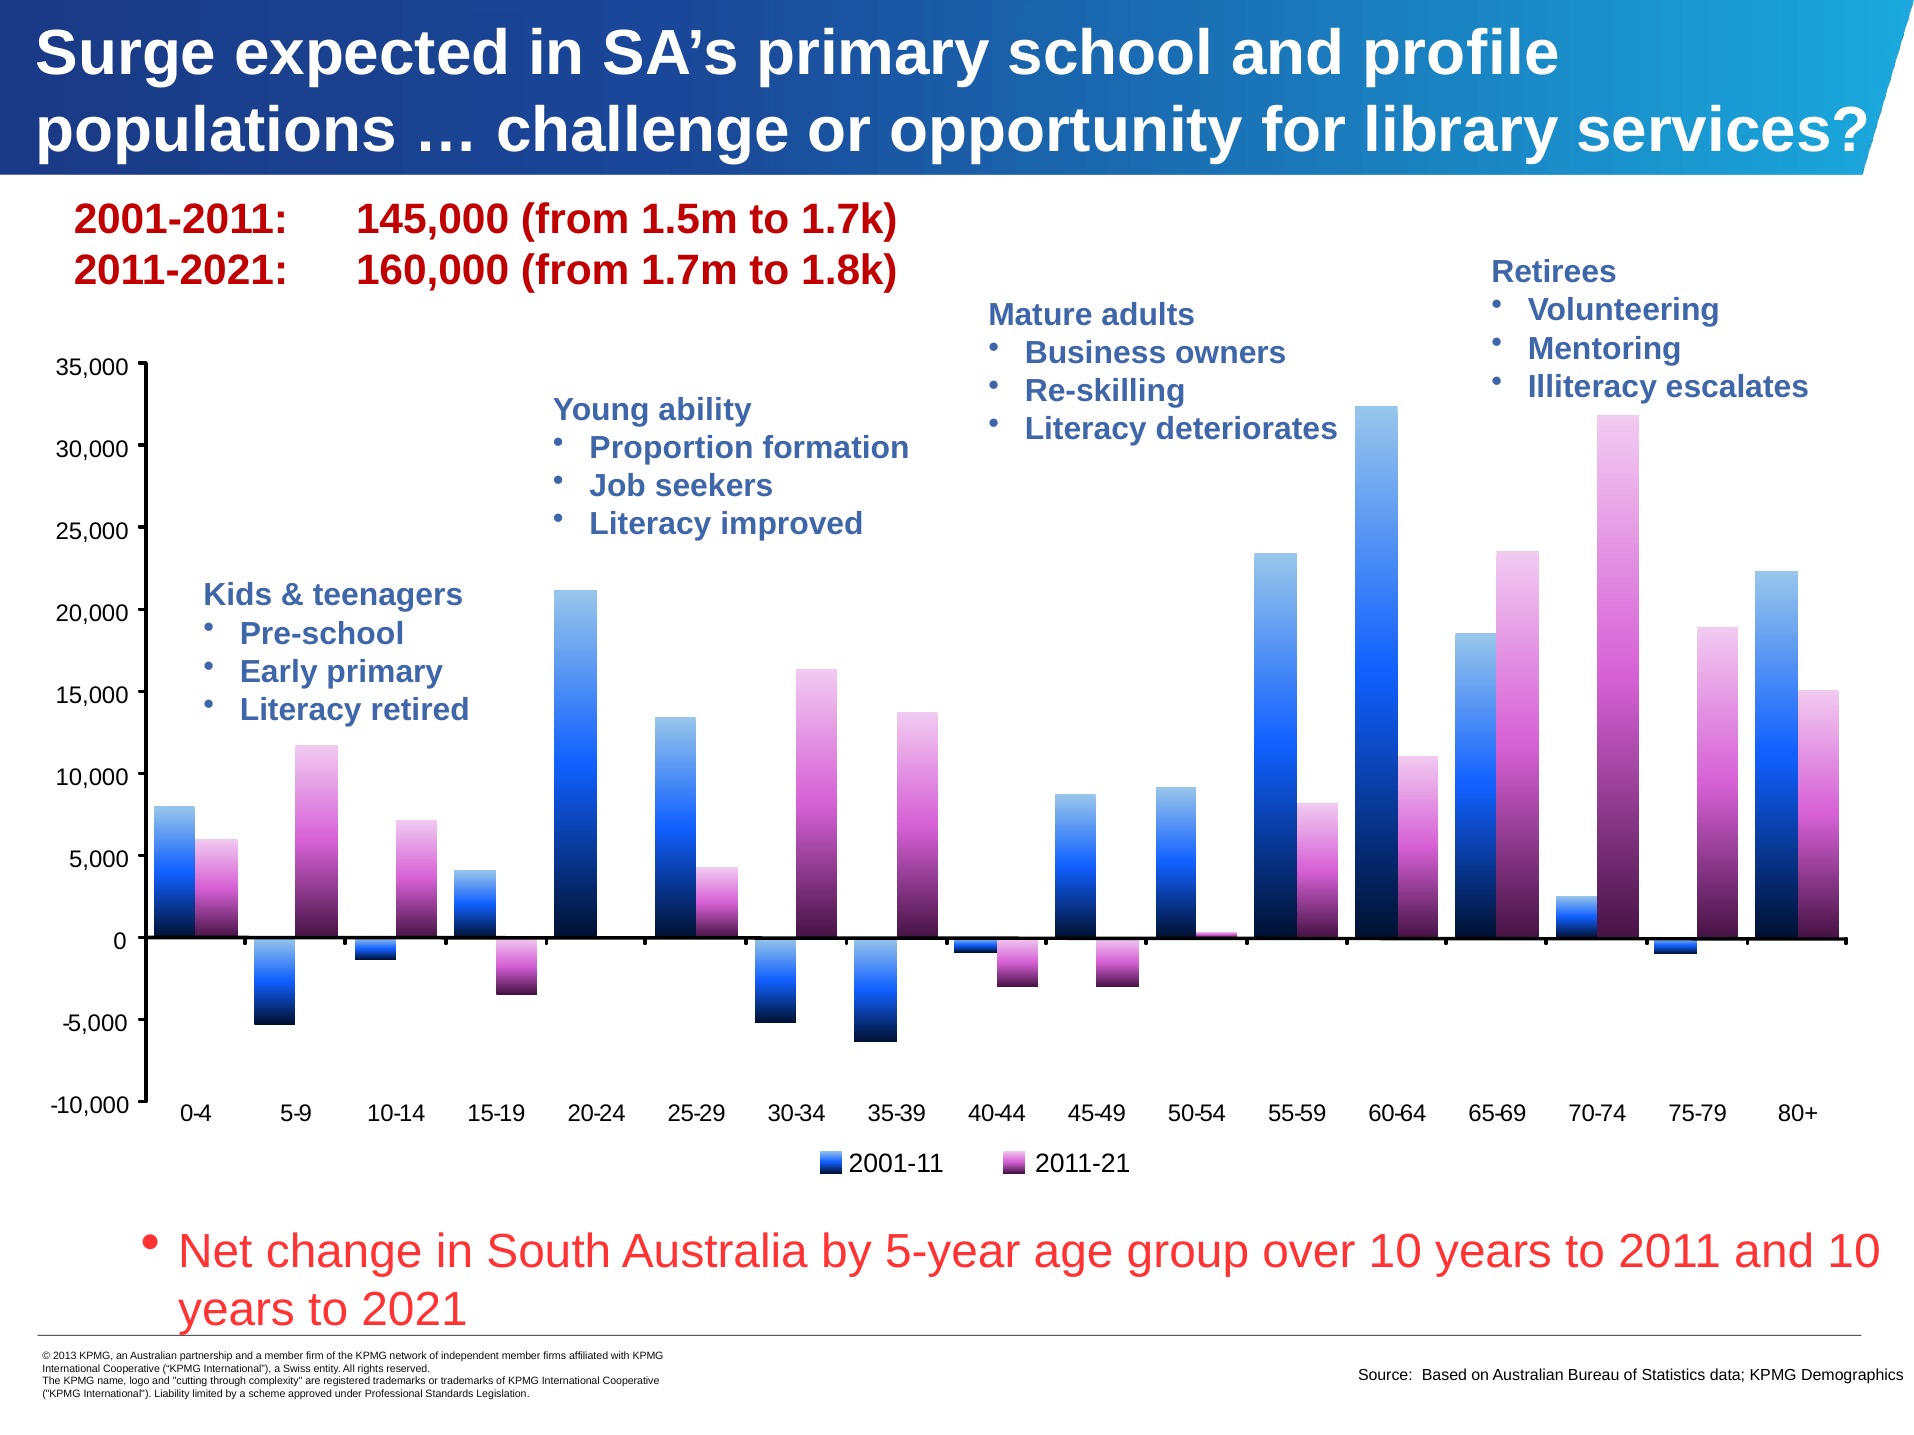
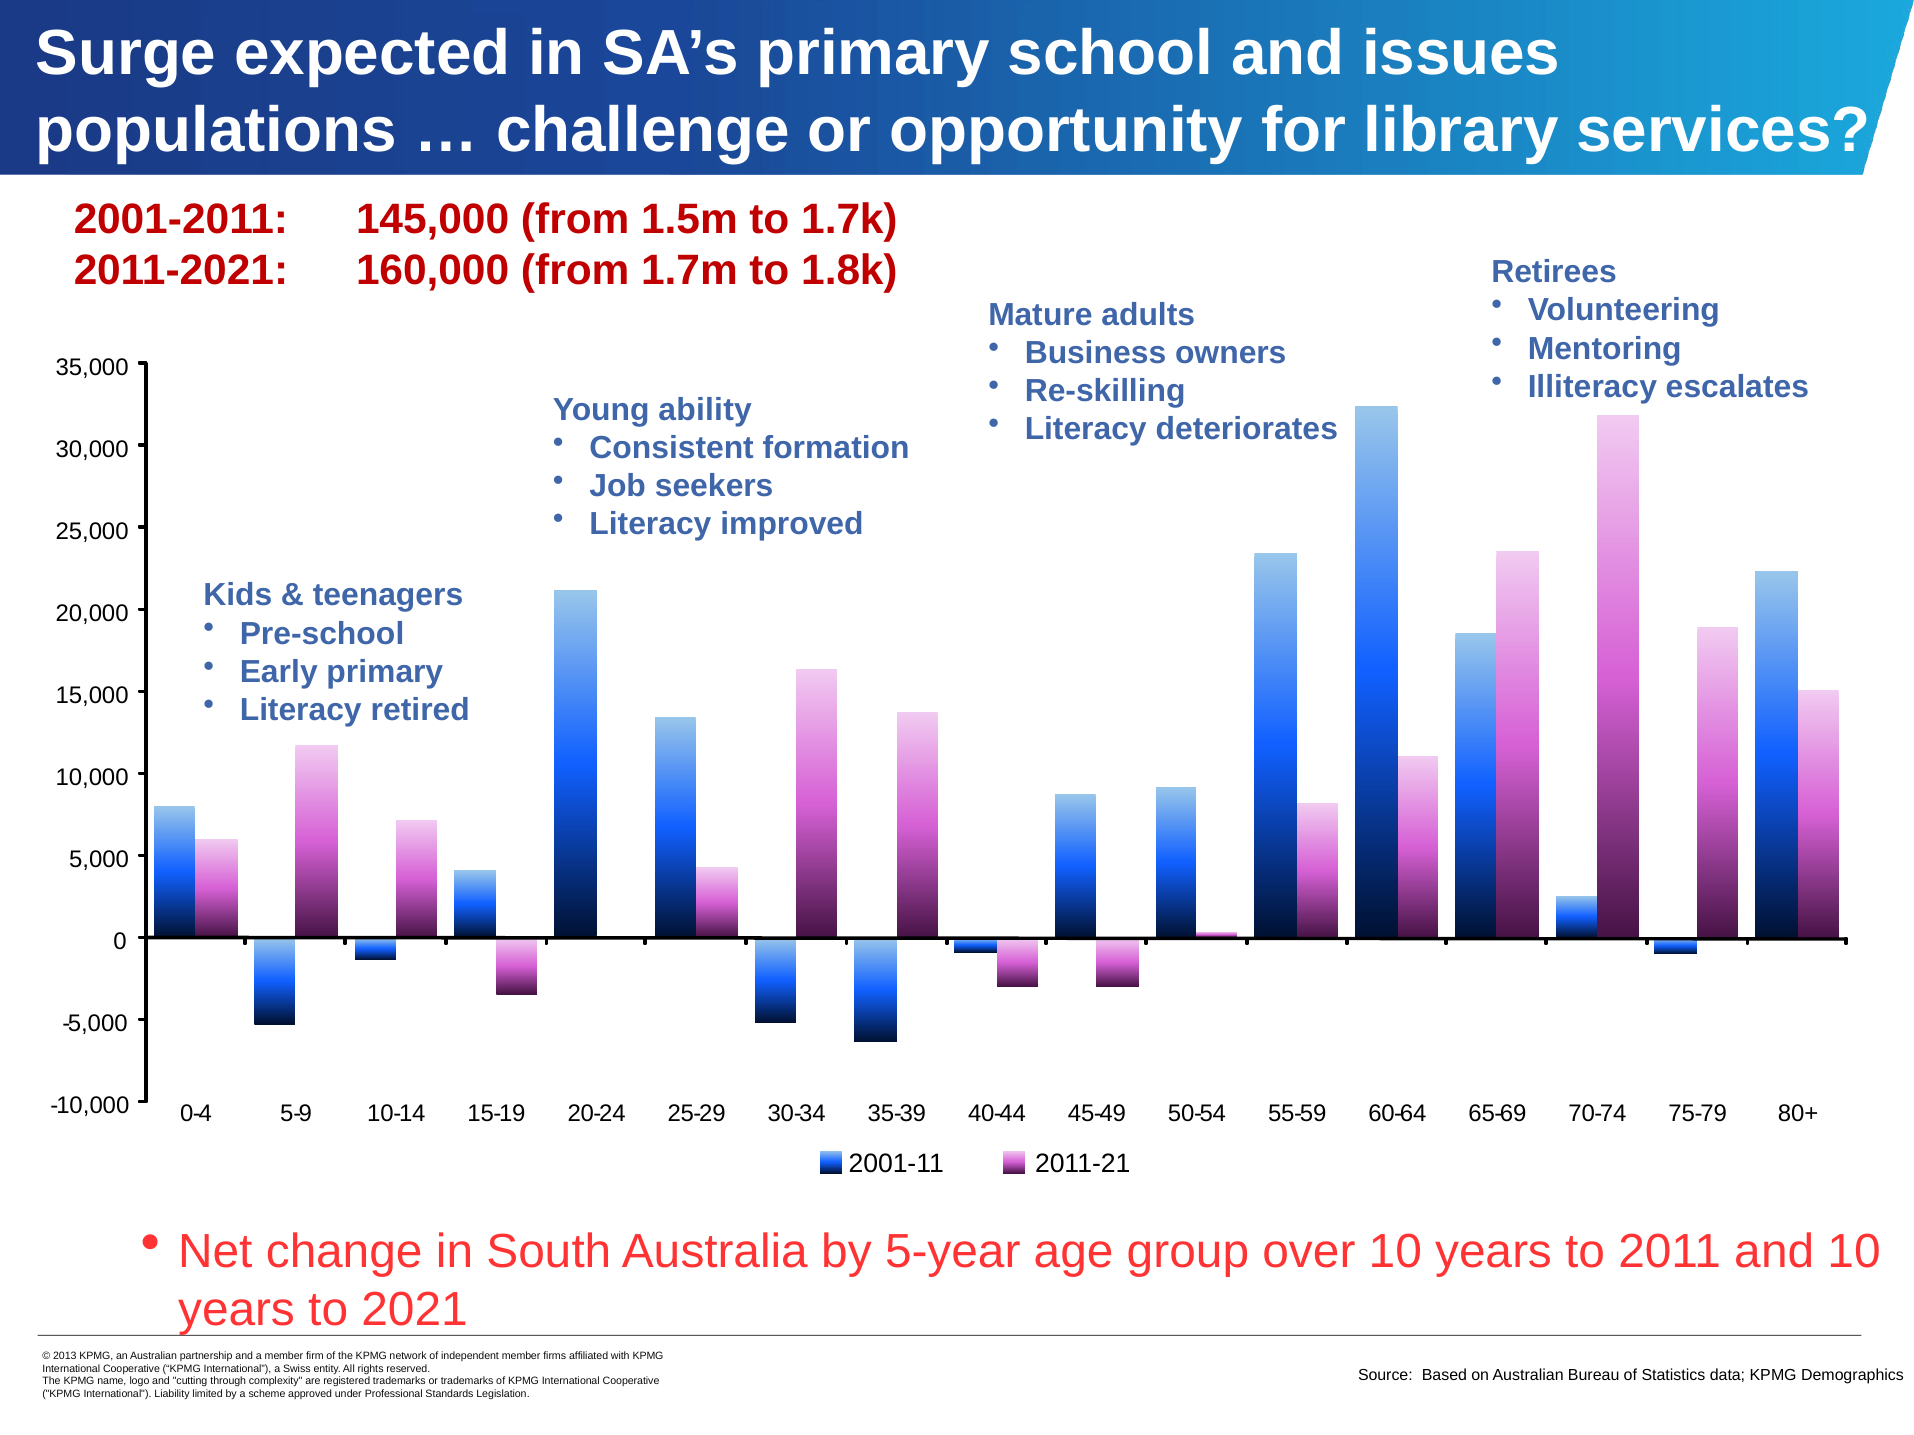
profile: profile -> issues
Proportion: Proportion -> Consistent
